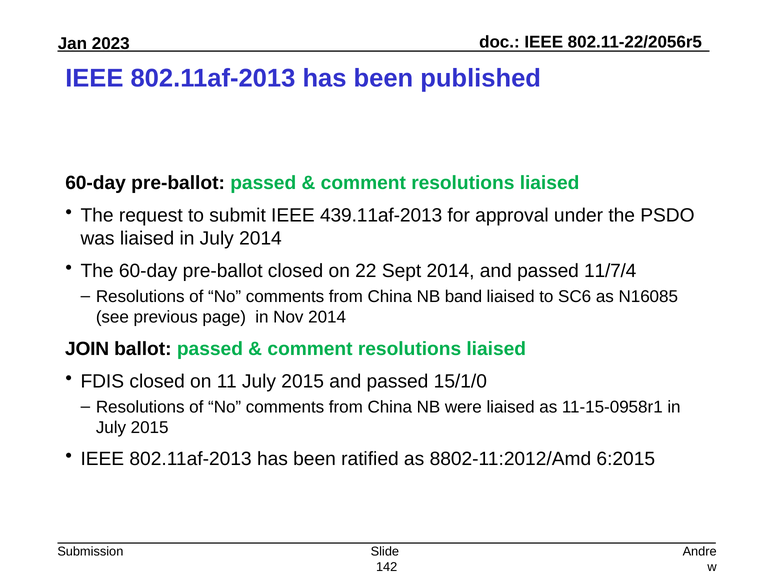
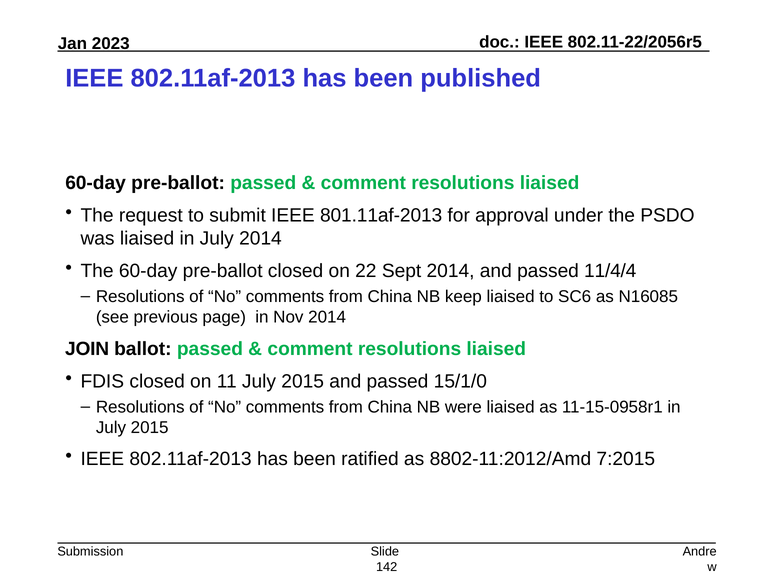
439.11af-2013: 439.11af-2013 -> 801.11af-2013
11/7/4: 11/7/4 -> 11/4/4
band: band -> keep
6:2015: 6:2015 -> 7:2015
